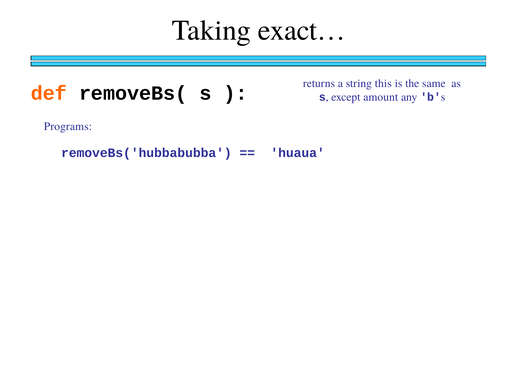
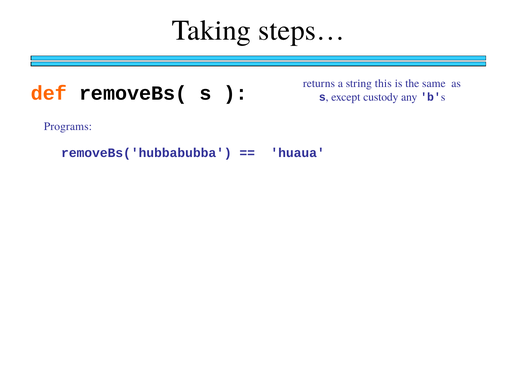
exact…: exact… -> steps…
amount: amount -> custody
